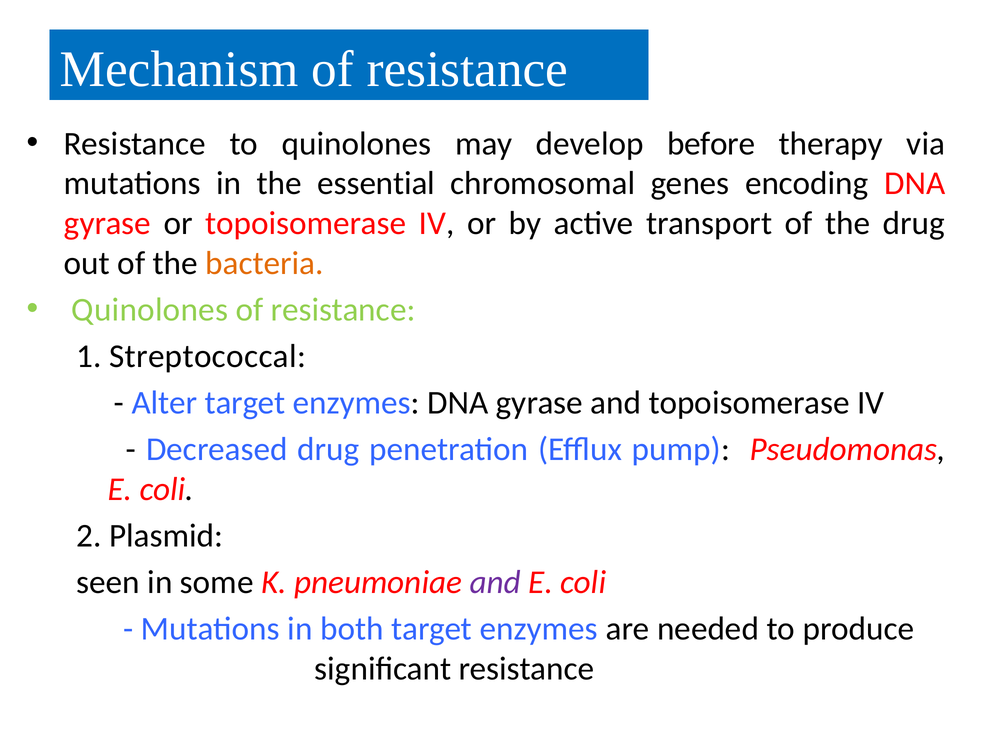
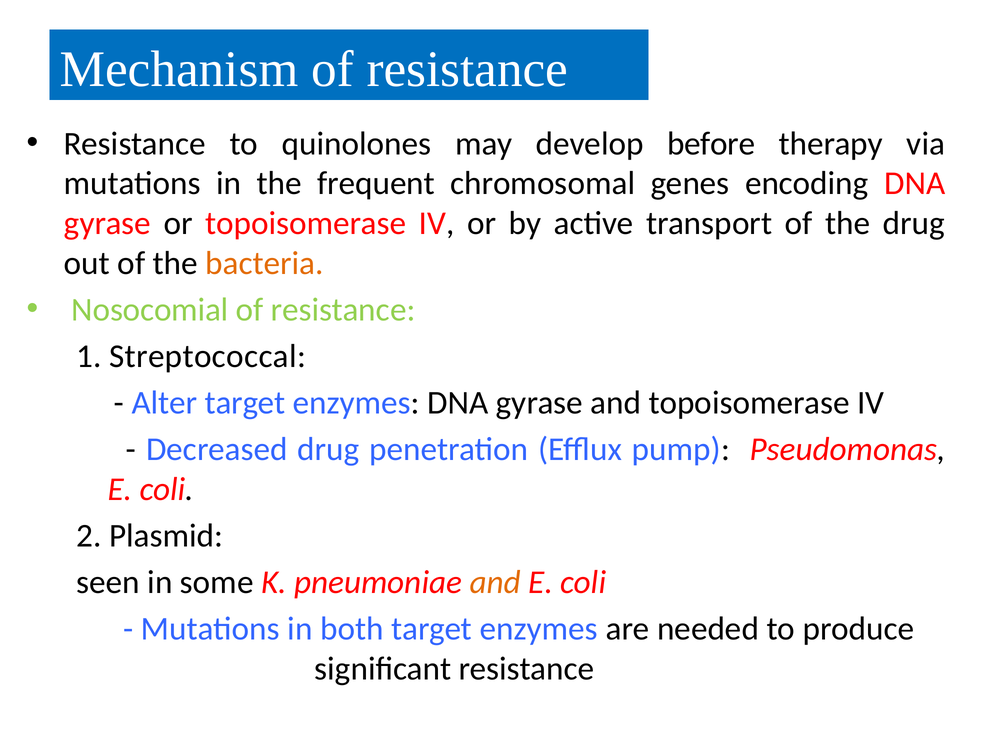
essential: essential -> frequent
Quinolones at (150, 310): Quinolones -> Nosocomial
and at (495, 582) colour: purple -> orange
